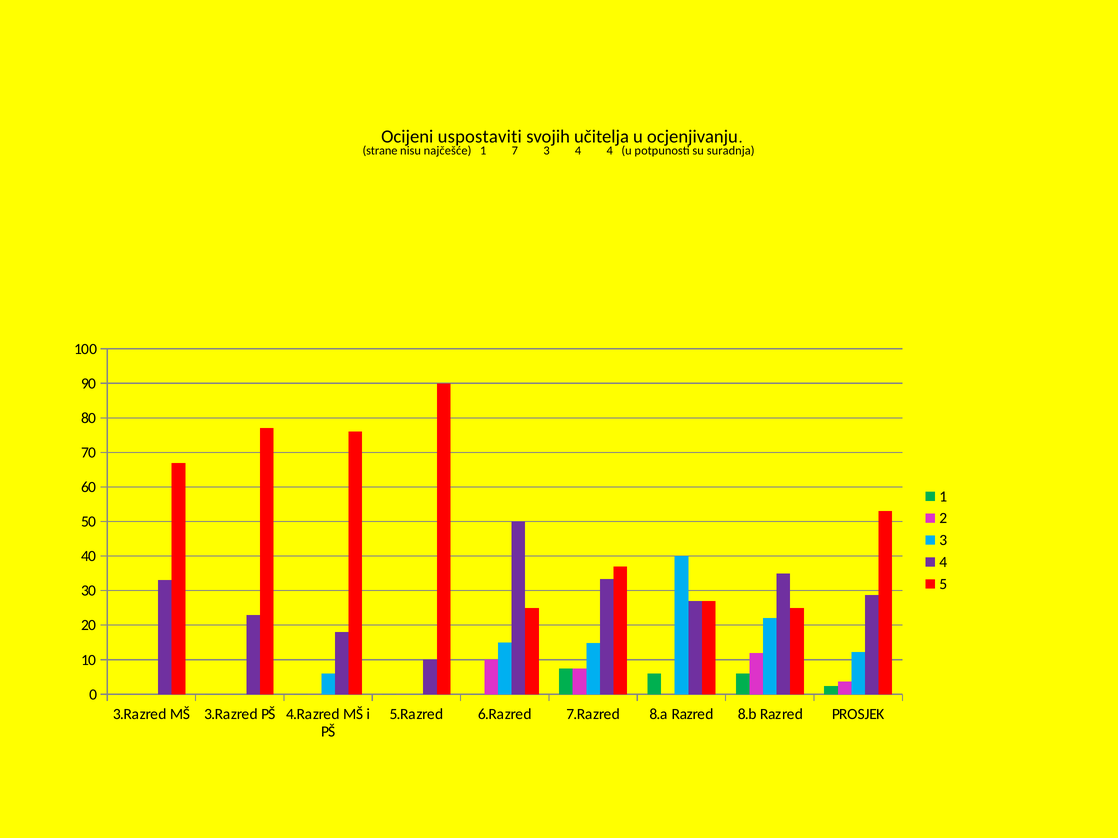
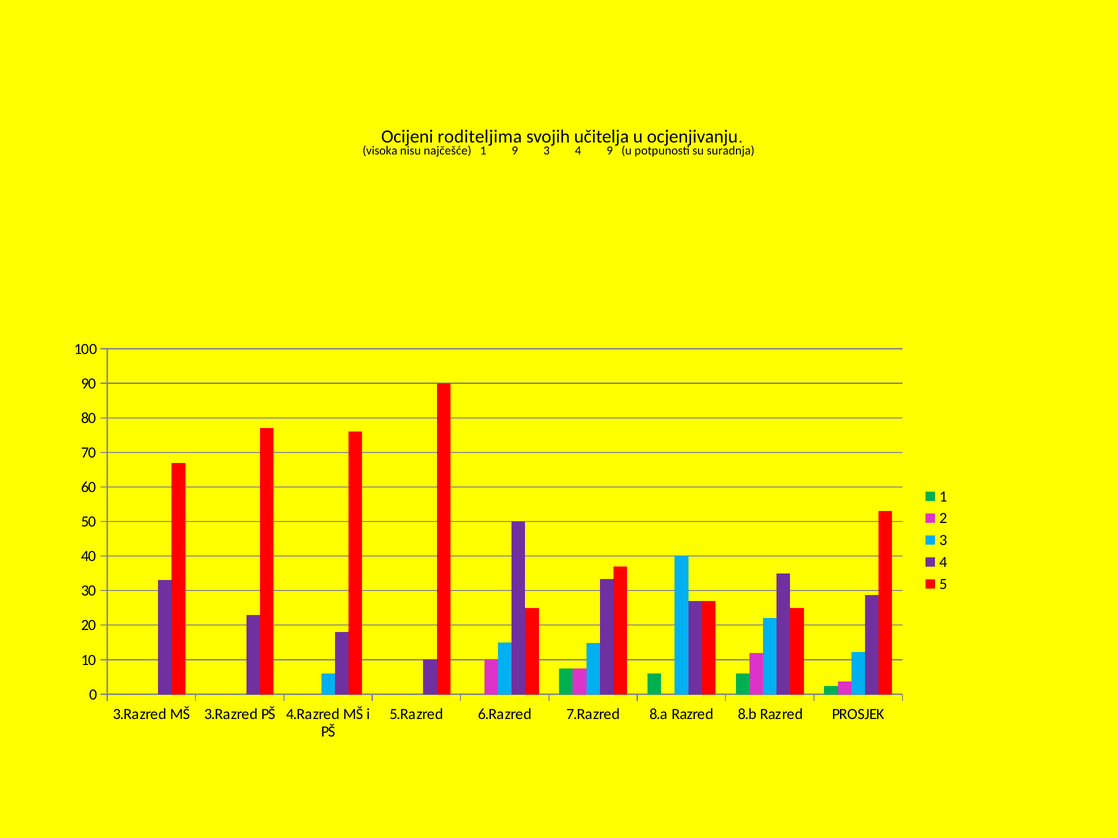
uspostaviti: uspostaviti -> roditeljima
strane: strane -> visoka
1 7: 7 -> 9
4 4: 4 -> 9
